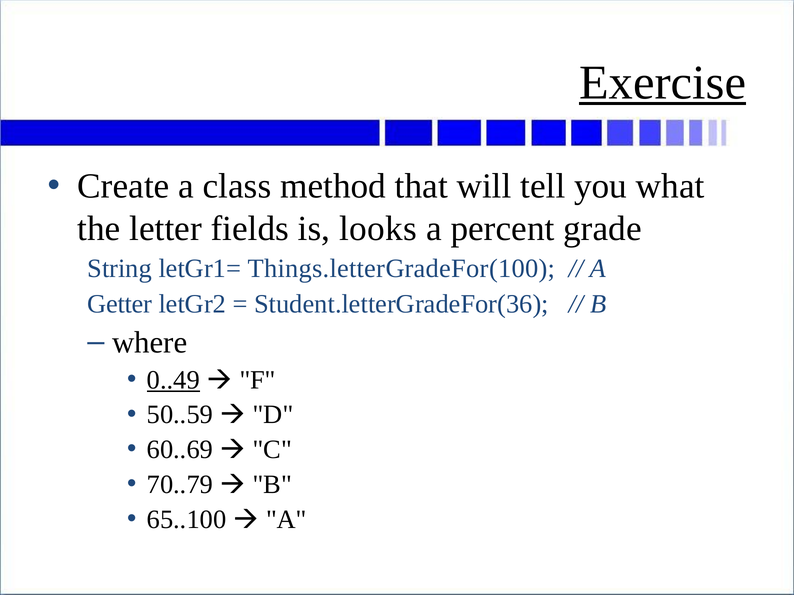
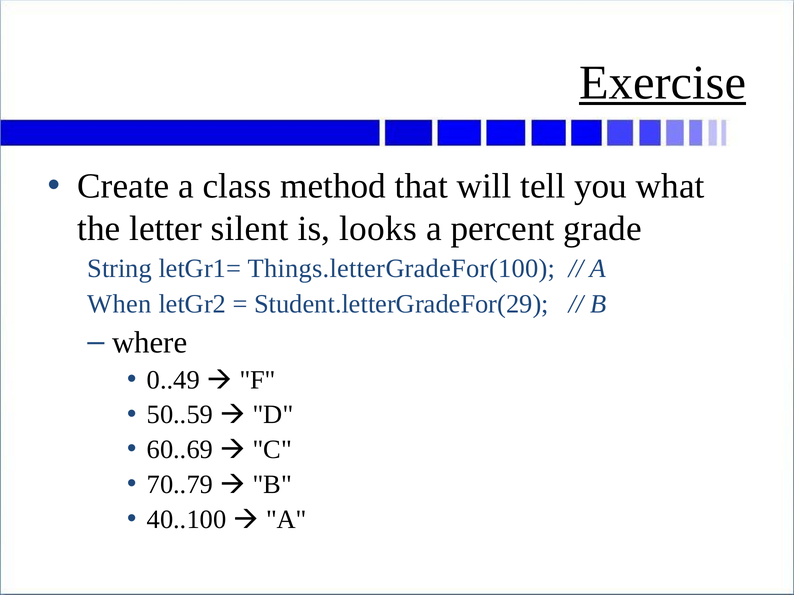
fields: fields -> silent
Getter: Getter -> When
Student.letterGradeFor(36: Student.letterGradeFor(36 -> Student.letterGradeFor(29
0..49 underline: present -> none
65..100: 65..100 -> 40..100
